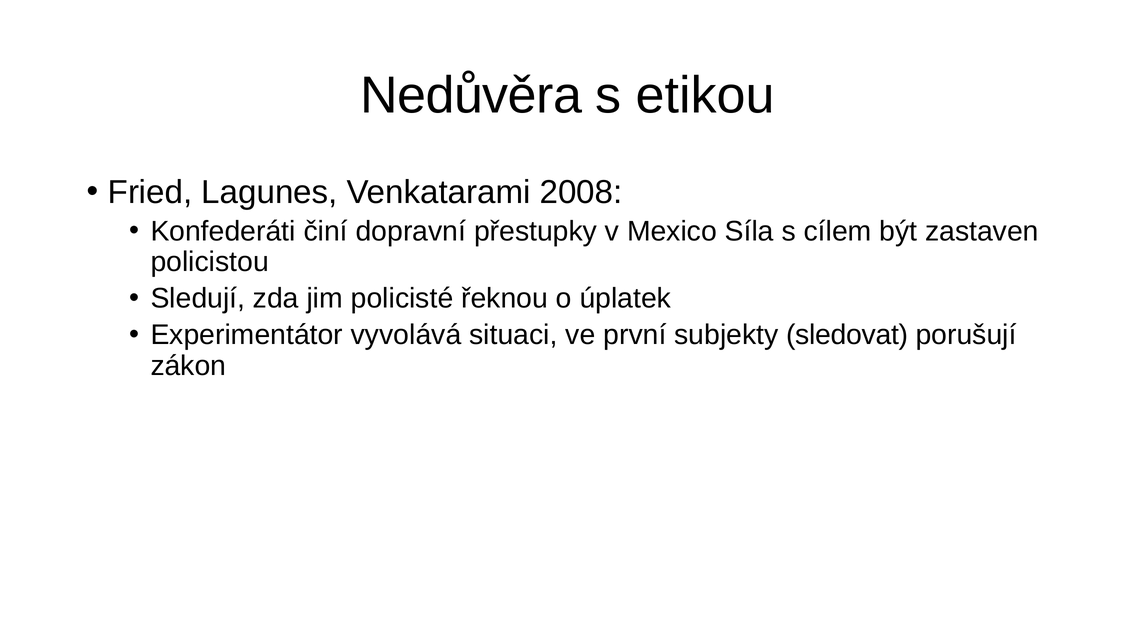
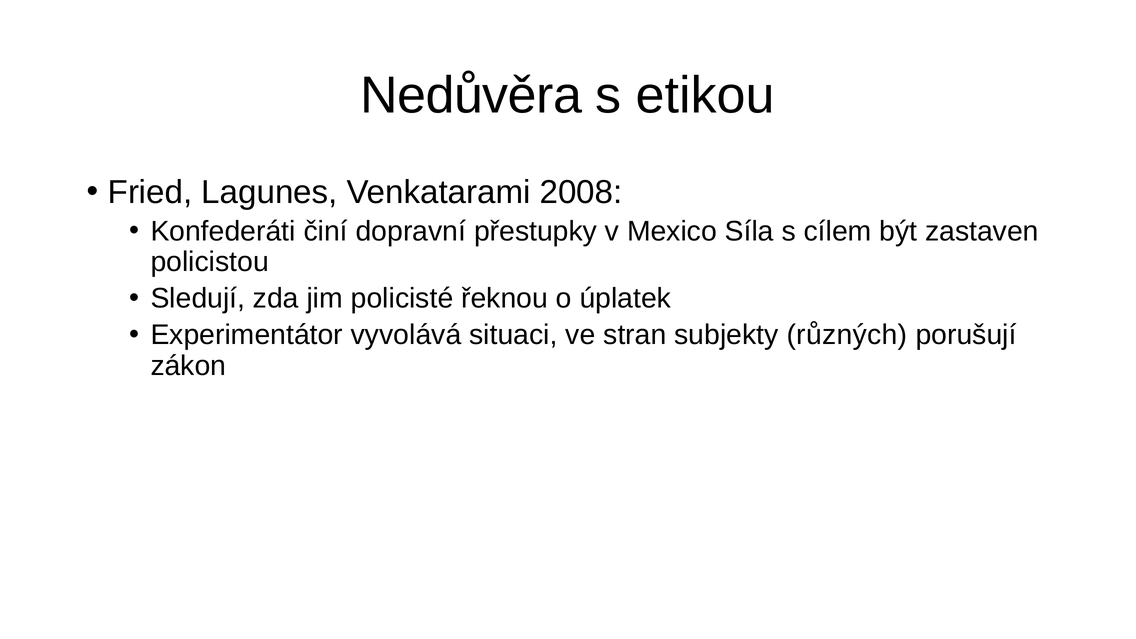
první: první -> stran
sledovat: sledovat -> různých
